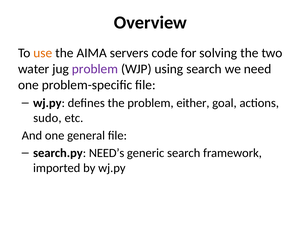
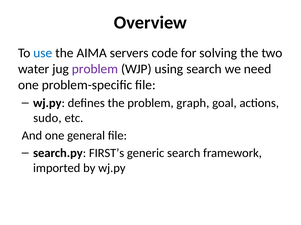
use colour: orange -> blue
either: either -> graph
NEED’s: NEED’s -> FIRST’s
